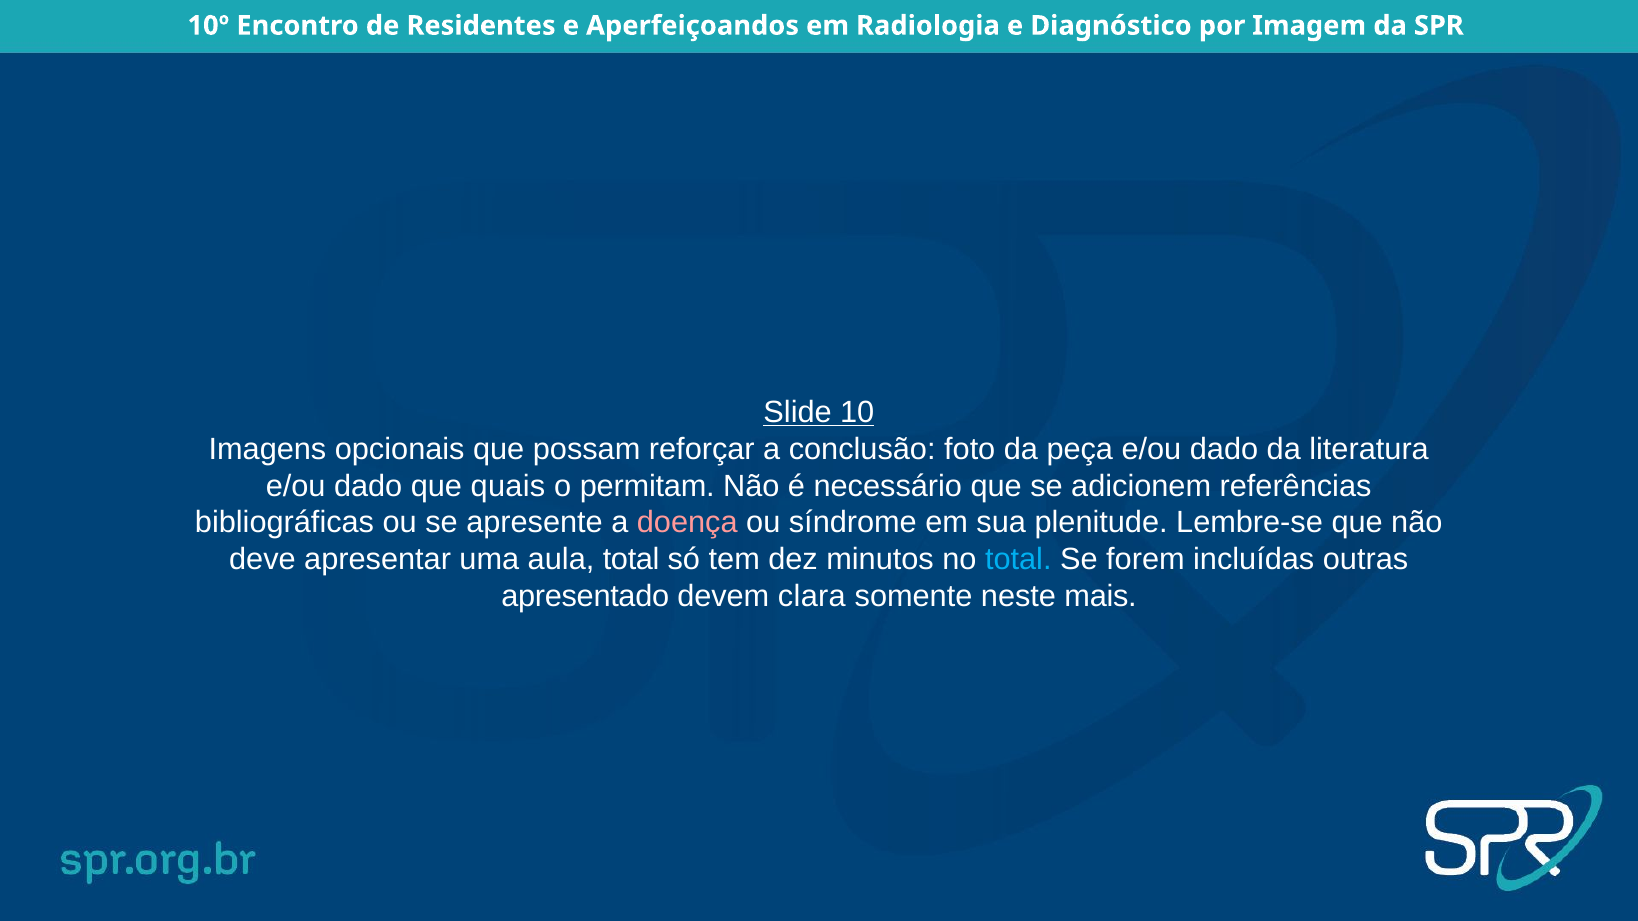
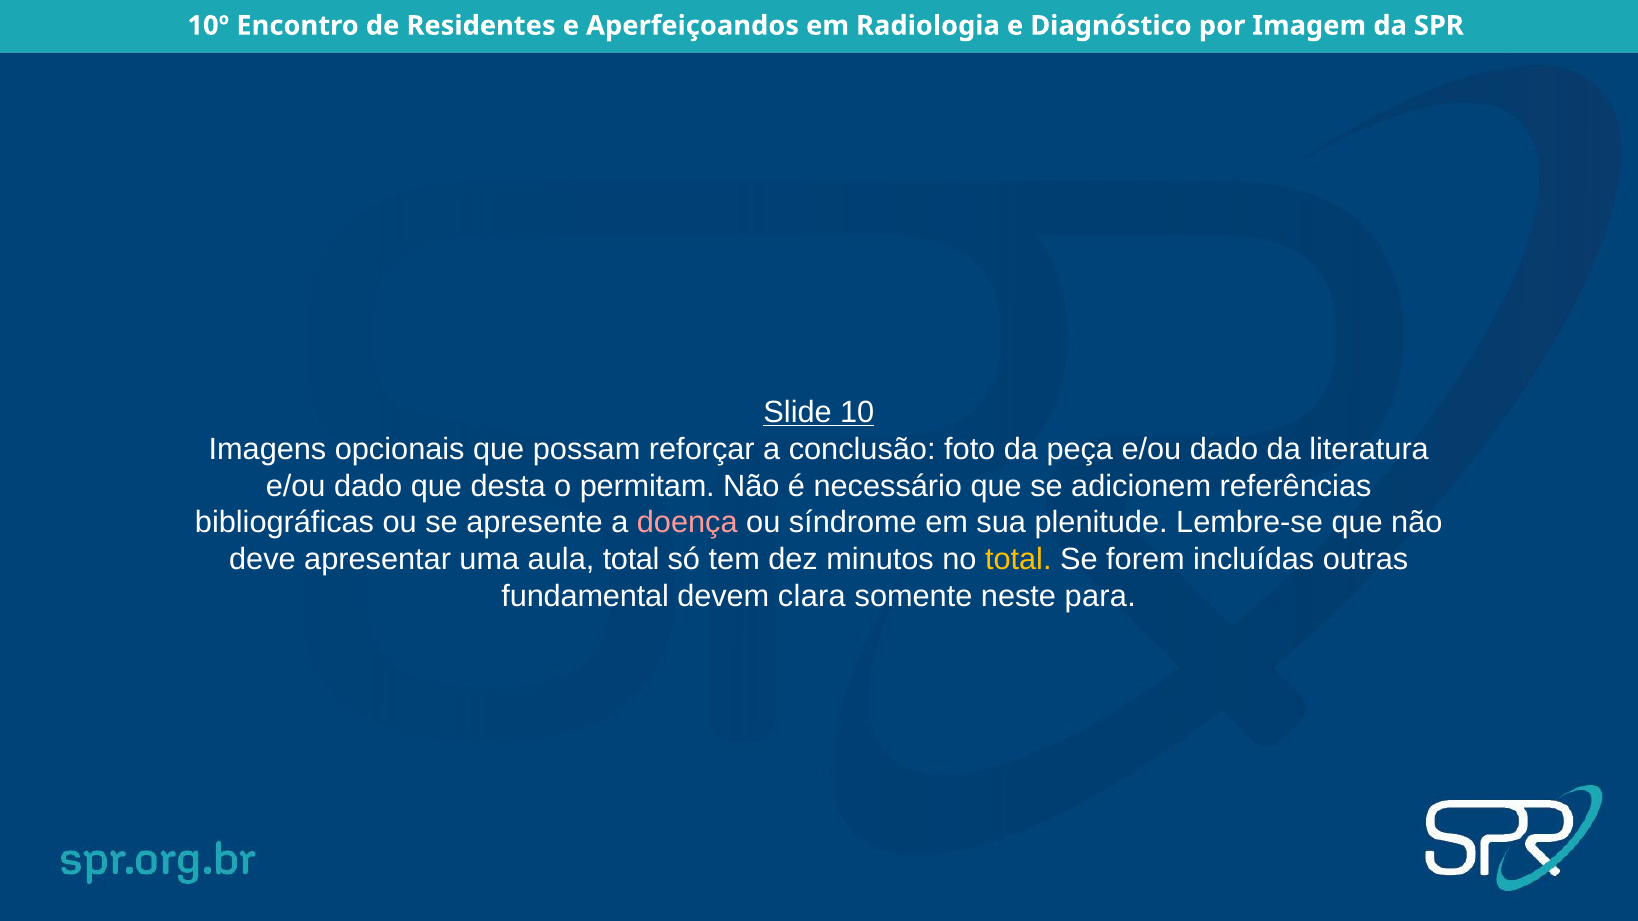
quais: quais -> desta
total at (1018, 560) colour: light blue -> yellow
apresentado: apresentado -> fundamental
mais: mais -> para
